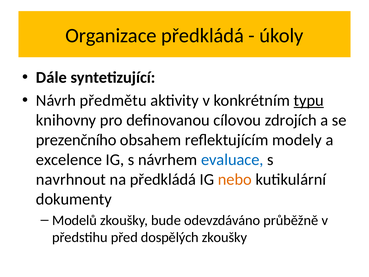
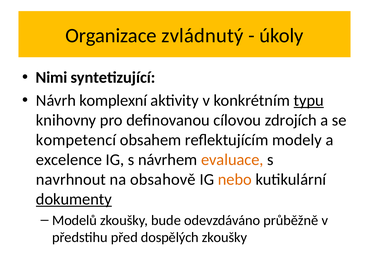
Organizace předkládá: předkládá -> zvládnutý
Dále: Dále -> Nimi
předmětu: předmětu -> komplexní
prezenčního: prezenčního -> kompetencí
evaluace colour: blue -> orange
na předkládá: předkládá -> obsahově
dokumenty underline: none -> present
